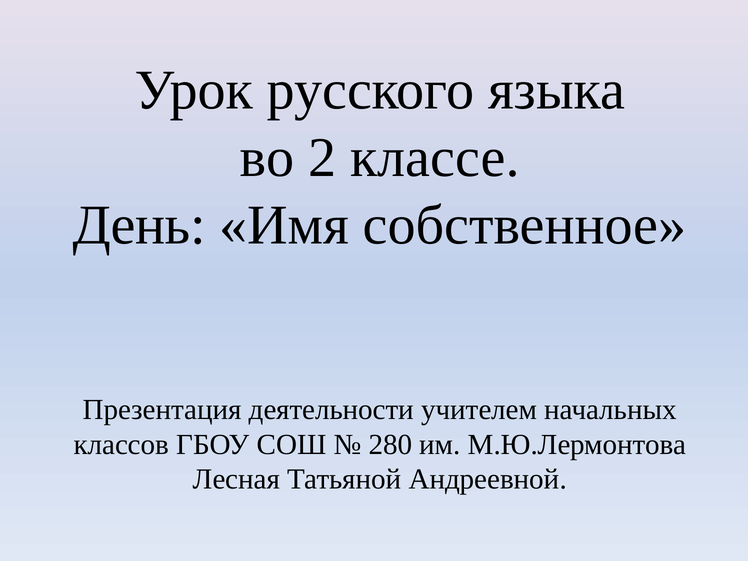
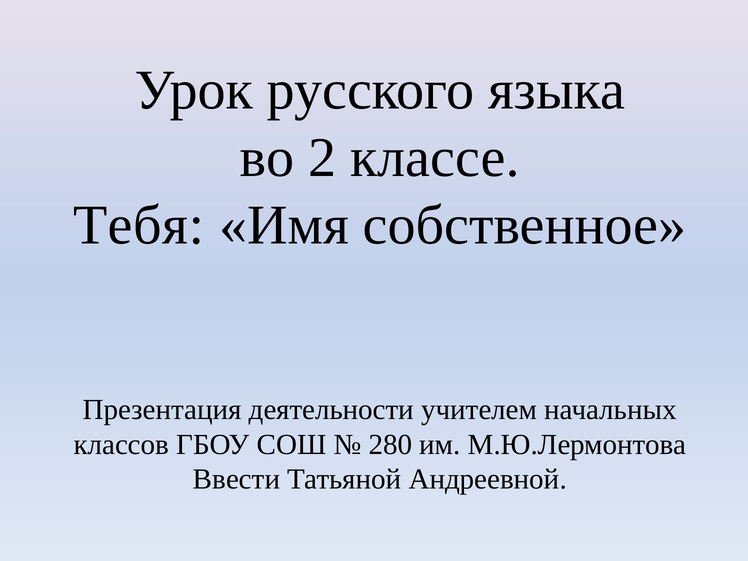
День: День -> Тебя
Лесная: Лесная -> Ввести
